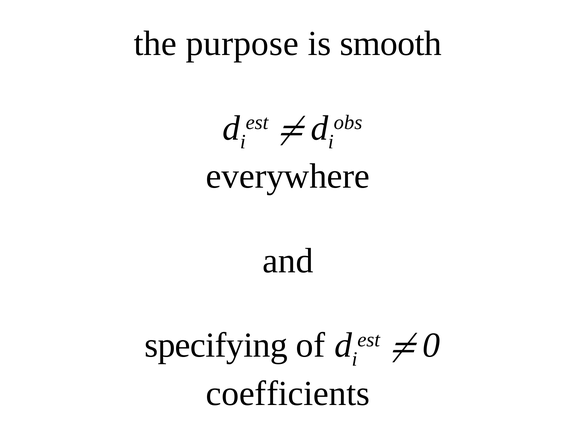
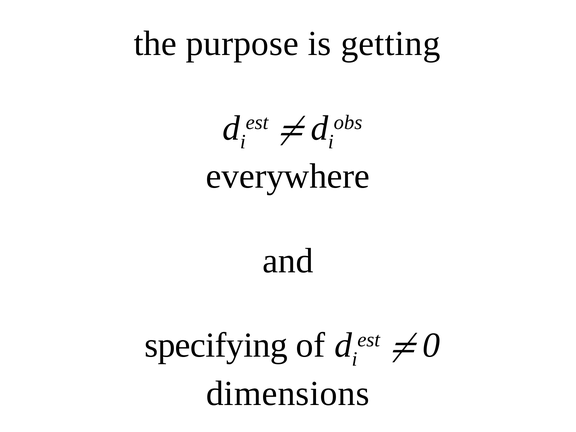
smooth: smooth -> getting
coefficients: coefficients -> dimensions
